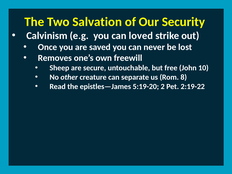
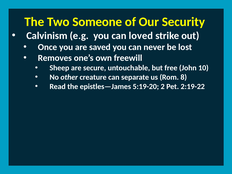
Salvation: Salvation -> Someone
